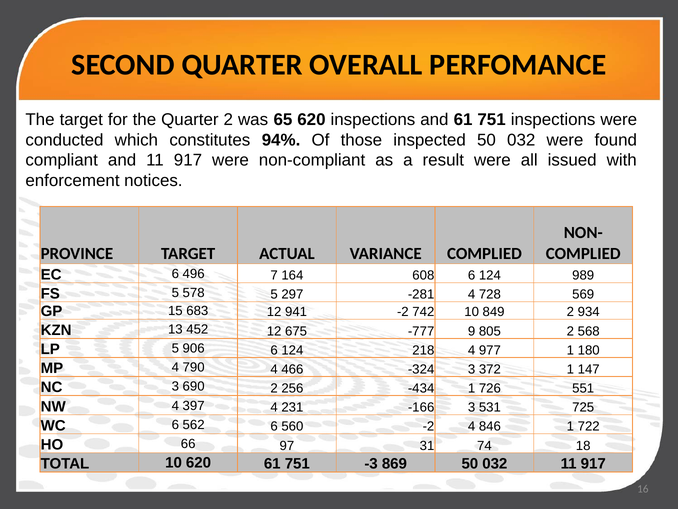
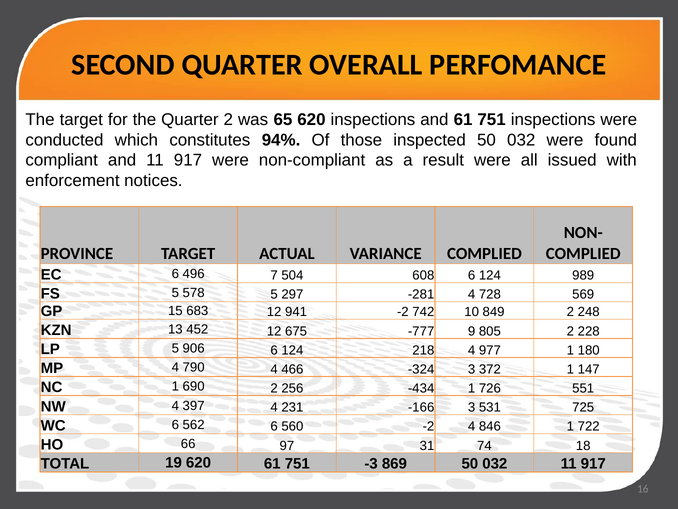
164: 164 -> 504
934: 934 -> 248
568: 568 -> 228
NC 3: 3 -> 1
TOTAL 10: 10 -> 19
